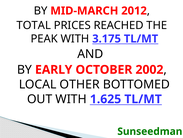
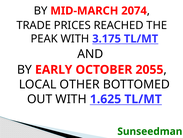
2012: 2012 -> 2074
TOTAL: TOTAL -> TRADE
2002: 2002 -> 2055
